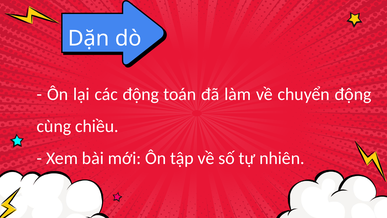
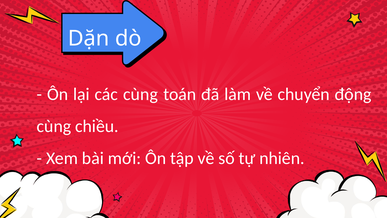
các động: động -> cùng
